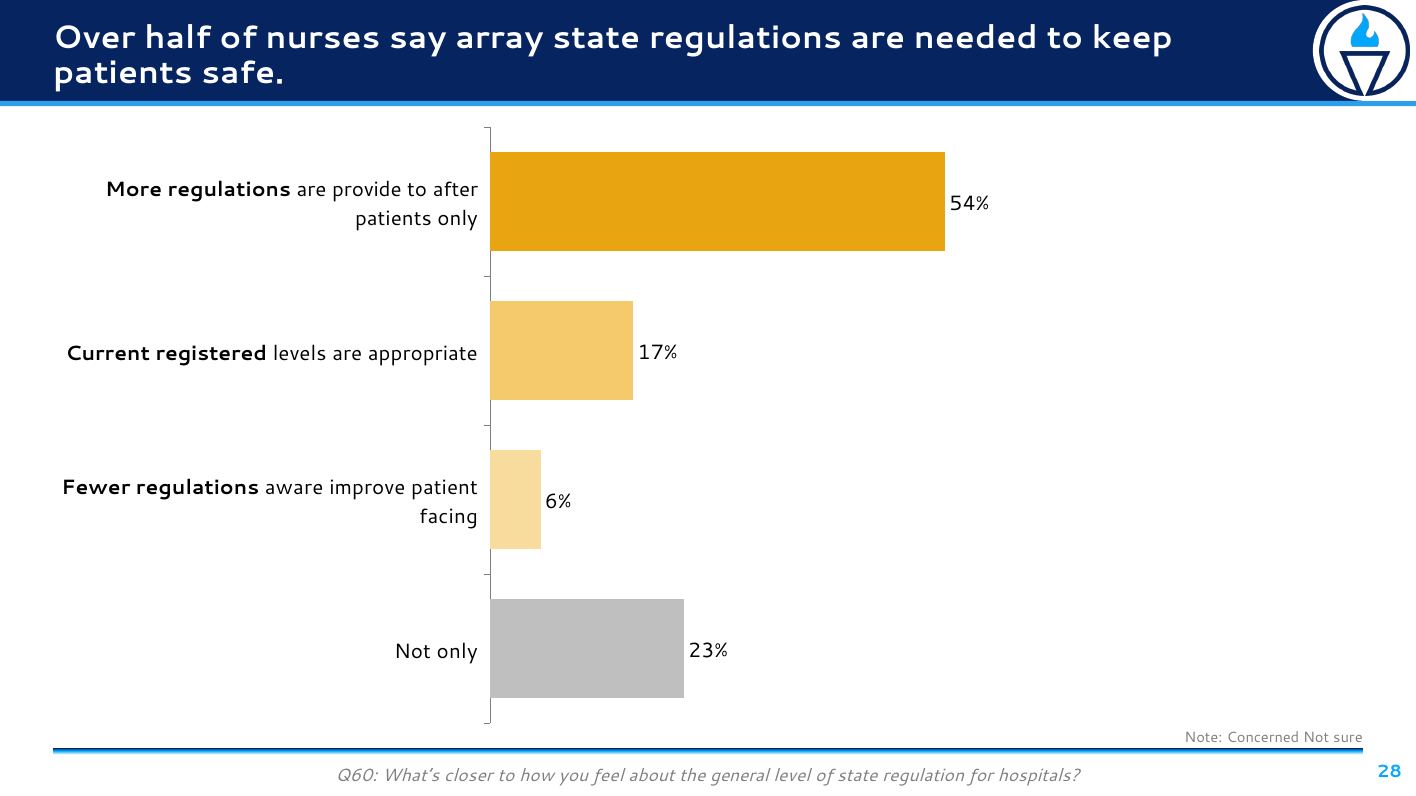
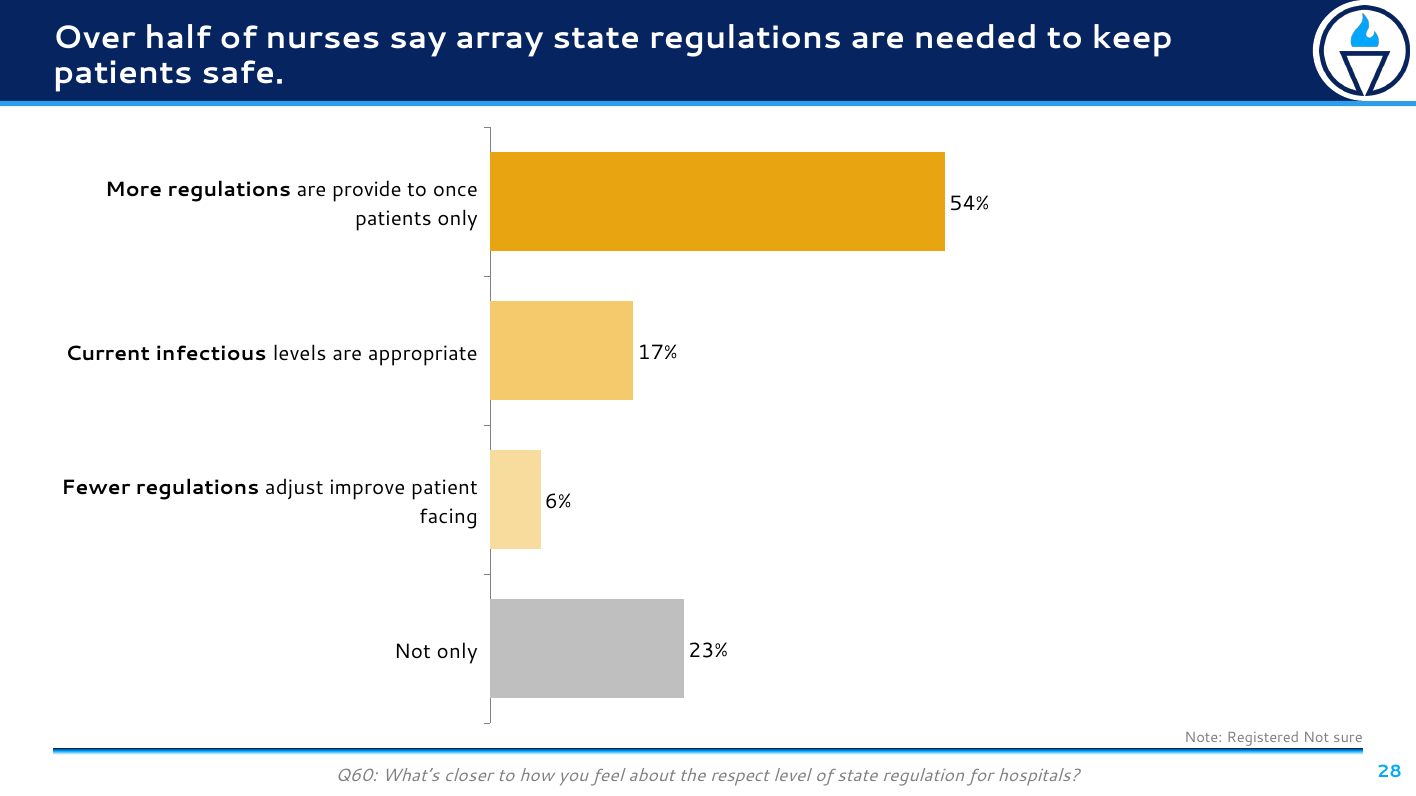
after: after -> once
registered: registered -> infectious
aware: aware -> adjust
Concerned: Concerned -> Registered
general: general -> respect
